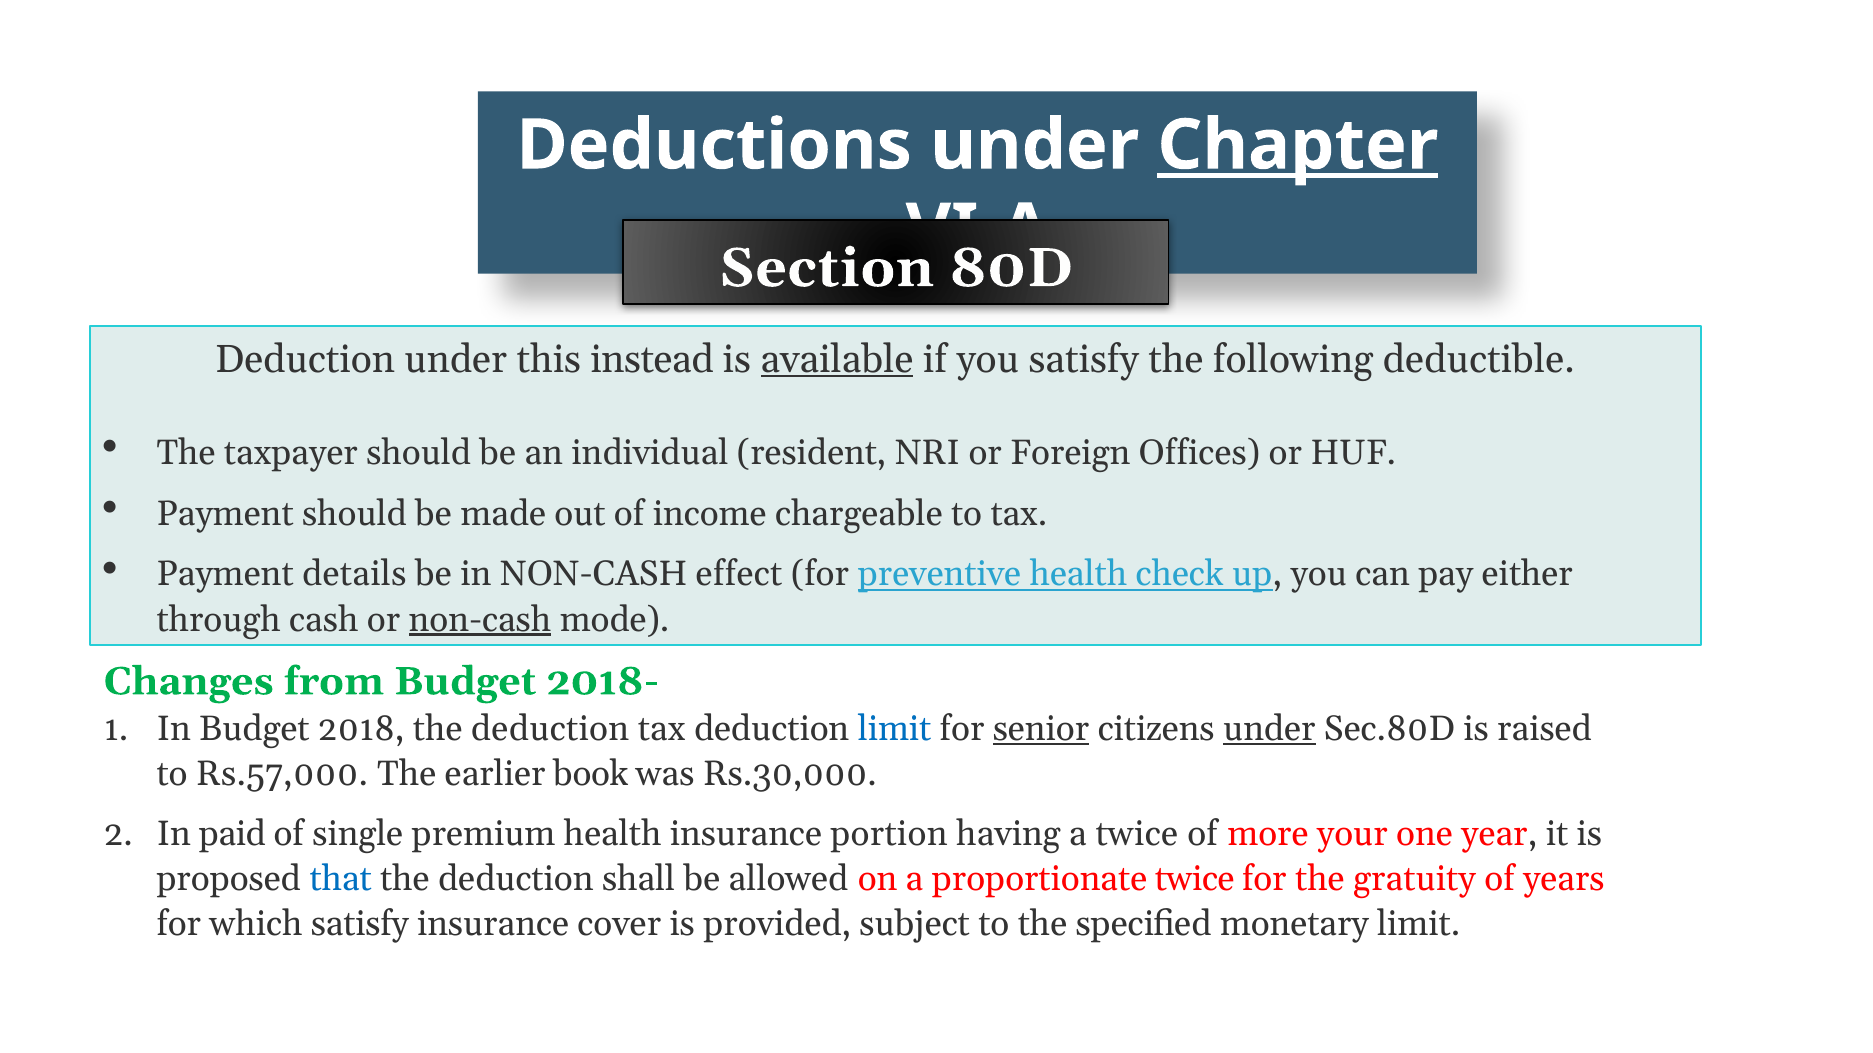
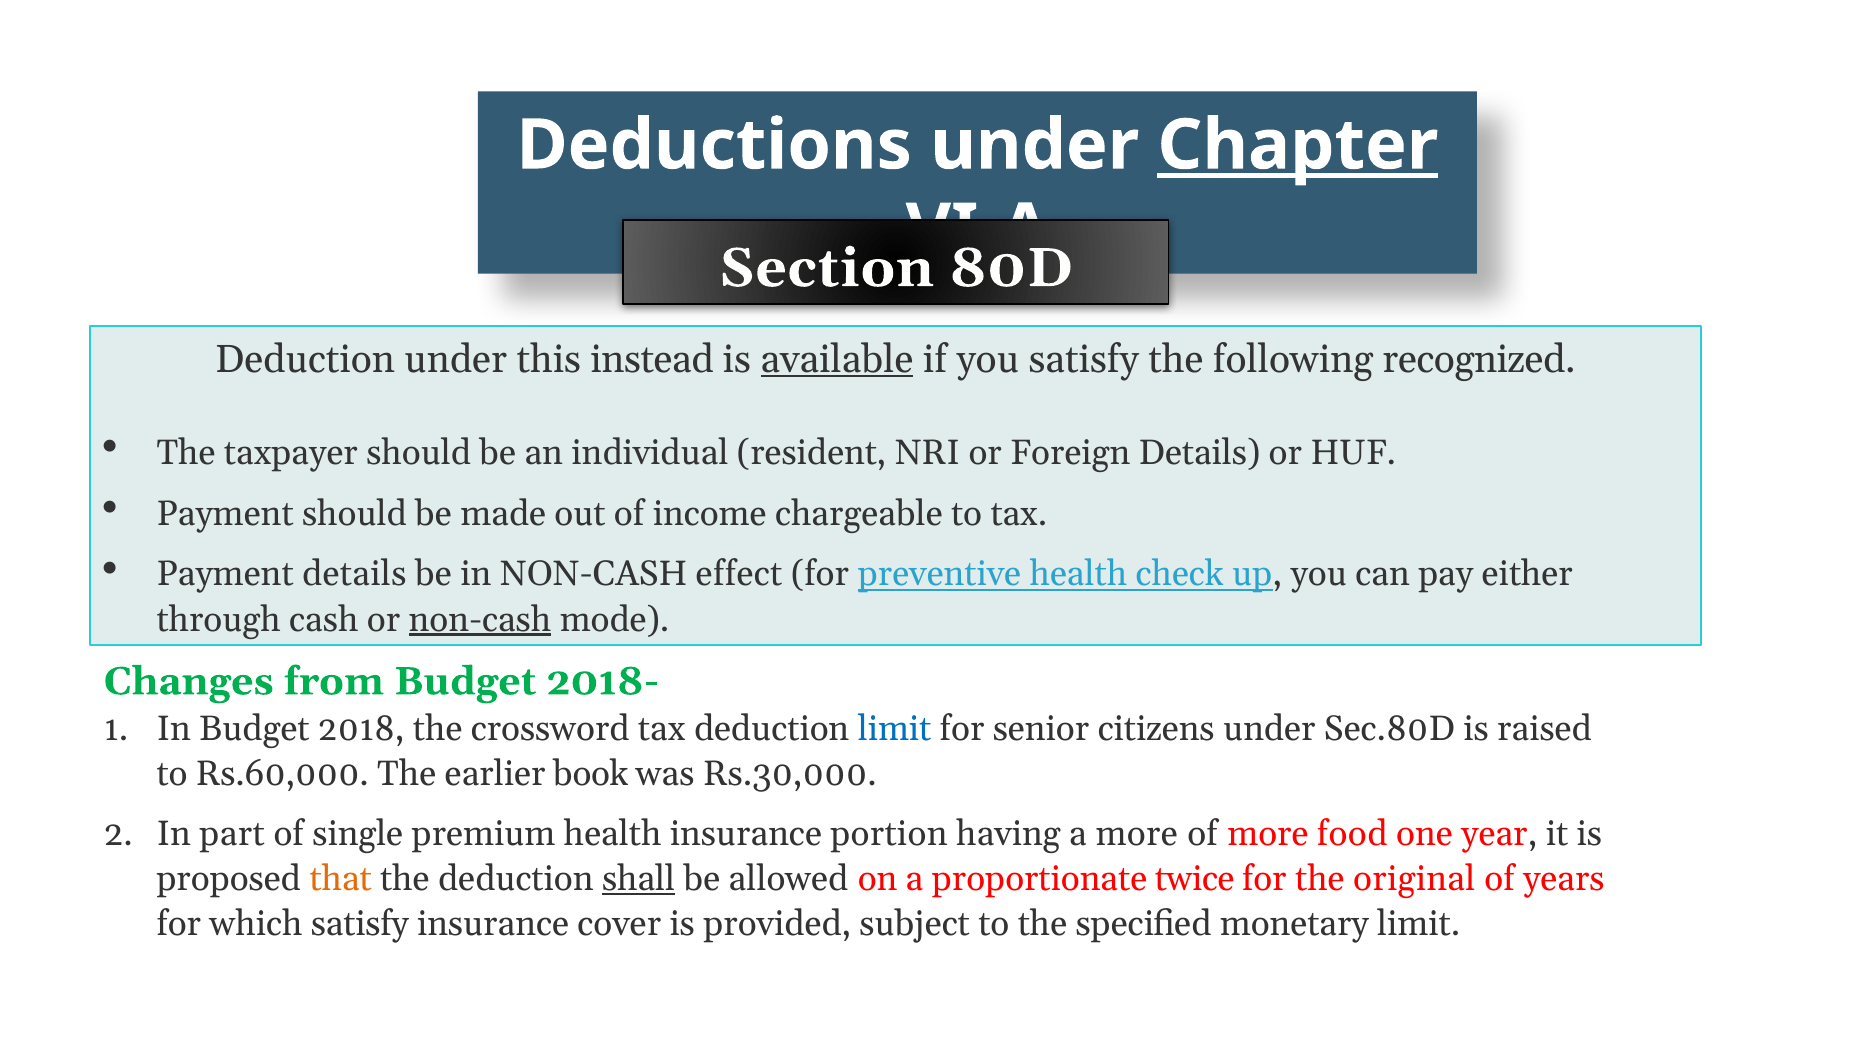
deductible: deductible -> recognized
Foreign Offices: Offices -> Details
2018 the deduction: deduction -> crossword
senior underline: present -> none
under at (1269, 729) underline: present -> none
Rs.57,000: Rs.57,000 -> Rs.60,000
paid: paid -> part
a twice: twice -> more
your: your -> food
that colour: blue -> orange
shall underline: none -> present
gratuity: gratuity -> original
